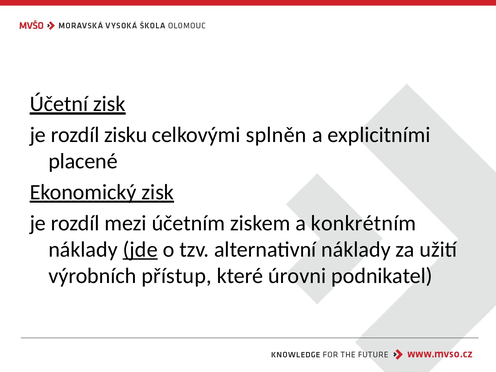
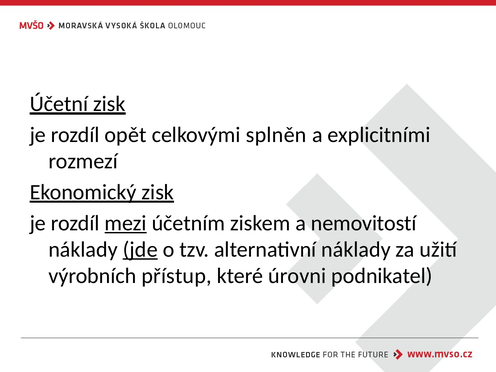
zisku: zisku -> opět
placené: placené -> rozmezí
mezi underline: none -> present
konkrétním: konkrétním -> nemovitostí
